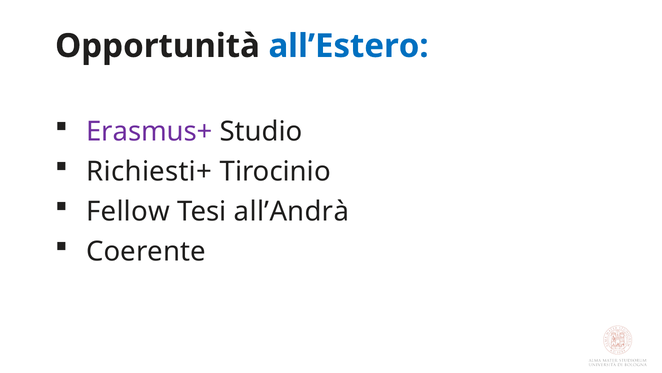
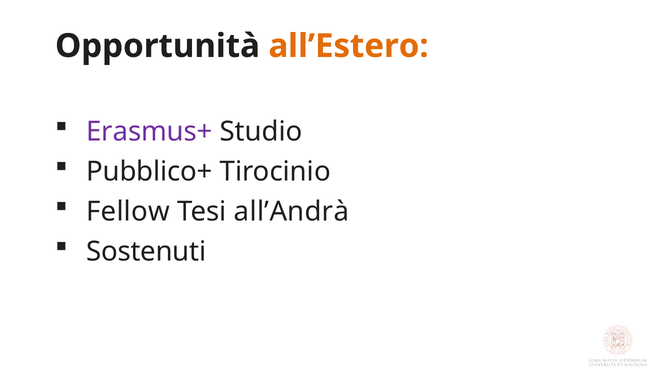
all’Estero colour: blue -> orange
Richiesti+: Richiesti+ -> Pubblico+
Coerente: Coerente -> Sostenuti
